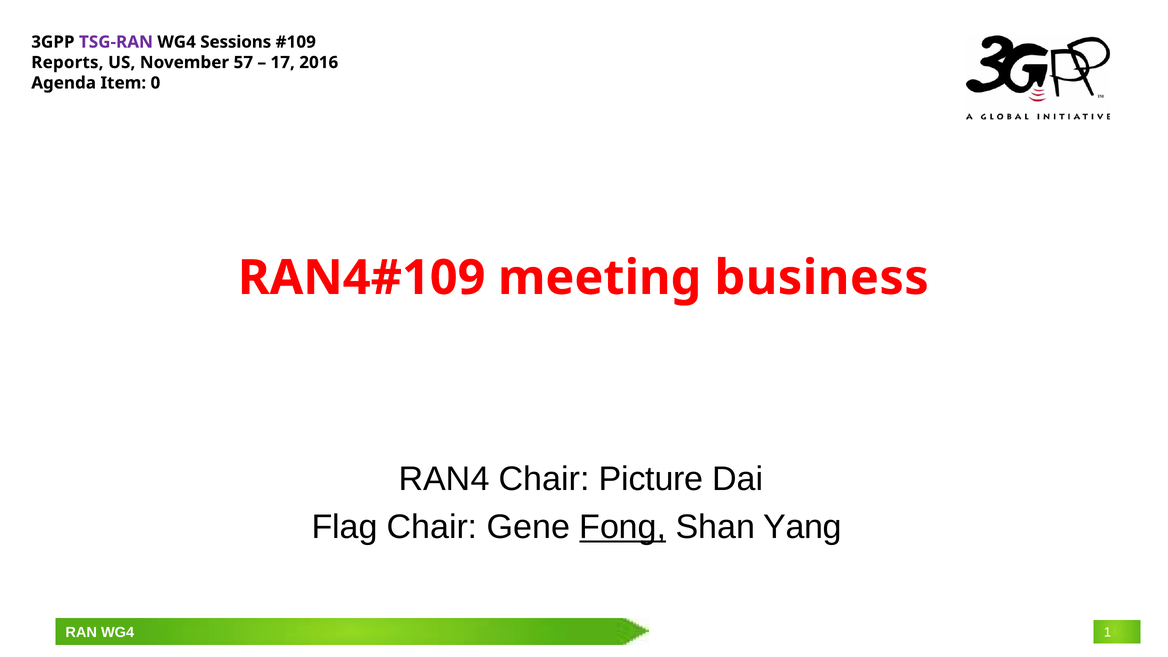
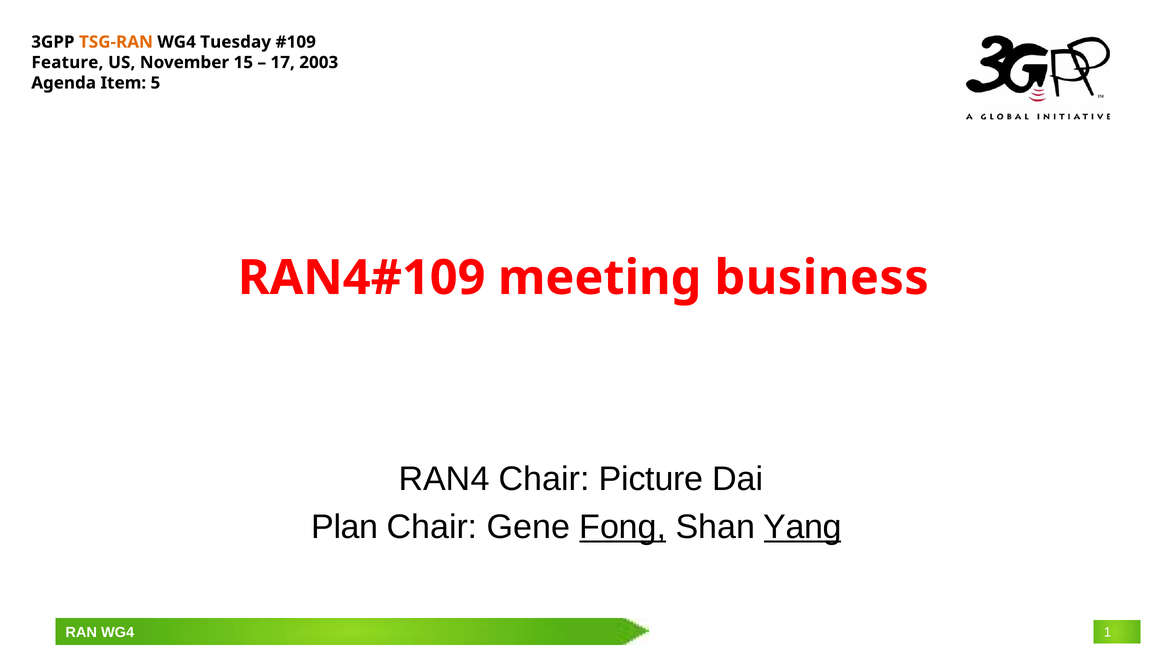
TSG-RAN colour: purple -> orange
Sessions: Sessions -> Tuesday
Reports: Reports -> Feature
57: 57 -> 15
2016: 2016 -> 2003
0: 0 -> 5
Flag: Flag -> Plan
Yang underline: none -> present
